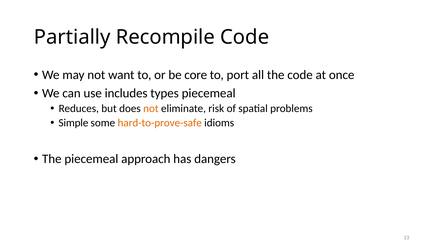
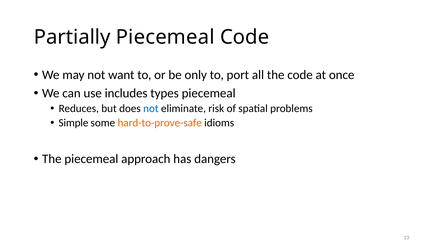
Partially Recompile: Recompile -> Piecemeal
core: core -> only
not at (151, 109) colour: orange -> blue
